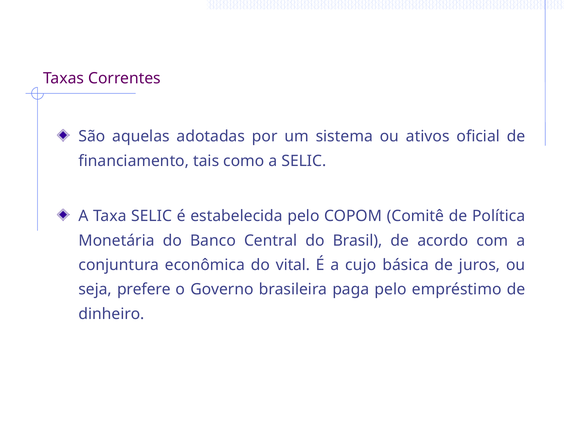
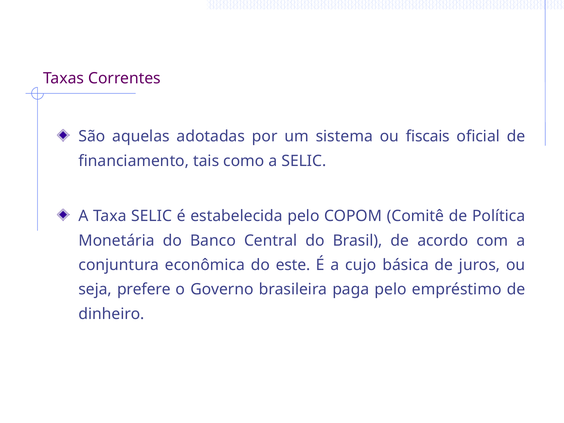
ativos: ativos -> fiscais
vital: vital -> este
